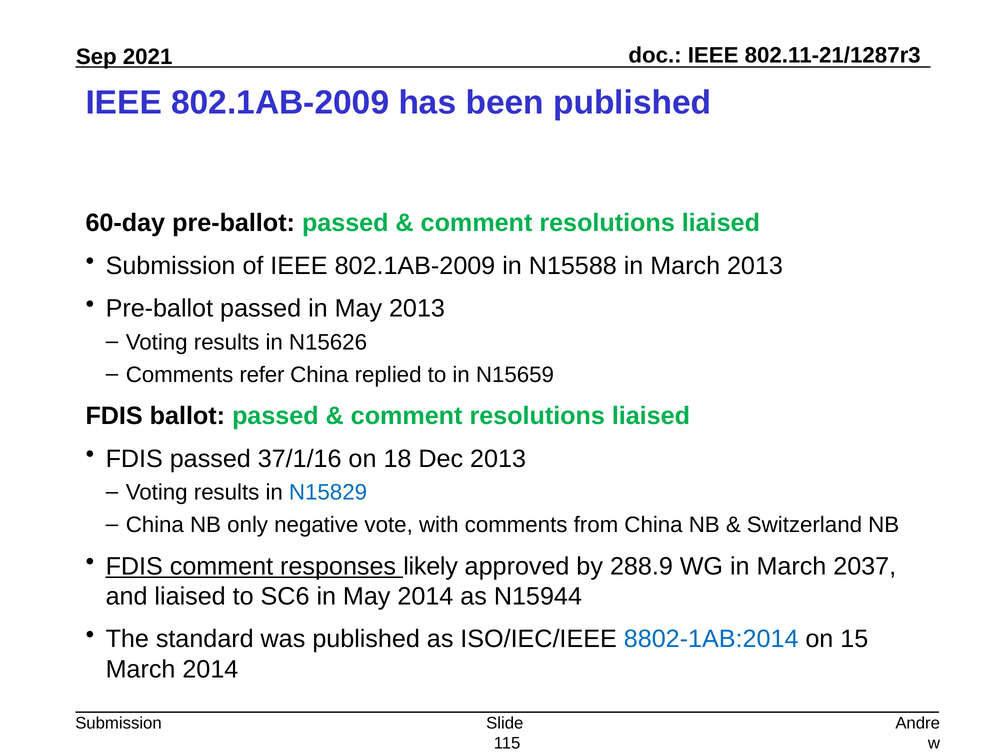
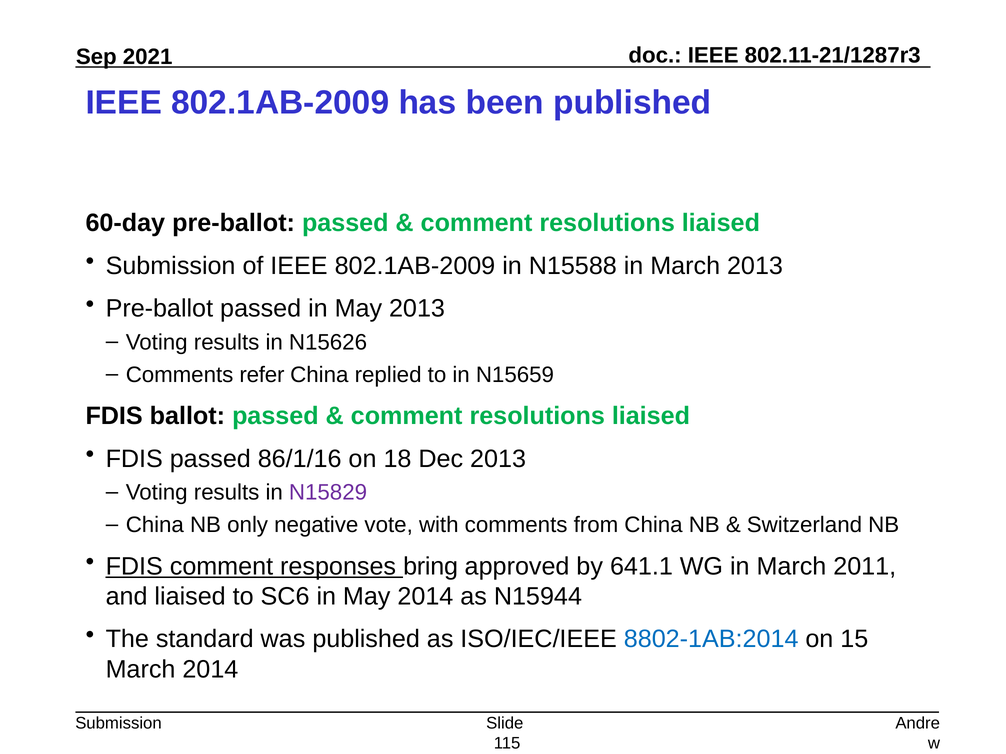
37/1/16: 37/1/16 -> 86/1/16
N15829 colour: blue -> purple
likely: likely -> bring
288.9: 288.9 -> 641.1
2037: 2037 -> 2011
